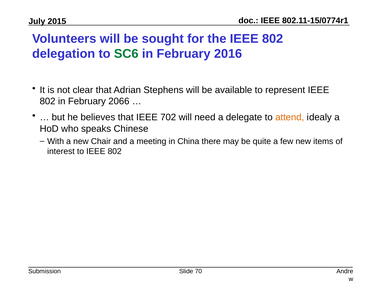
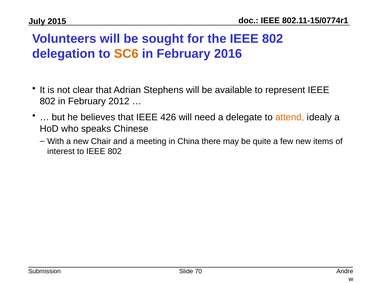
SC6 colour: green -> orange
2066: 2066 -> 2012
702: 702 -> 426
